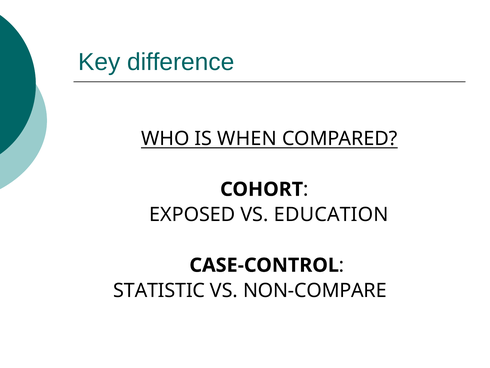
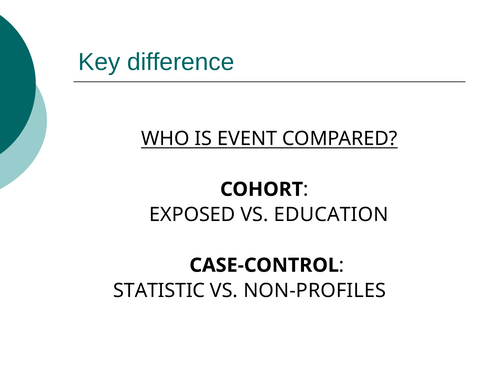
WHEN: WHEN -> EVENT
NON-COMPARE: NON-COMPARE -> NON-PROFILES
